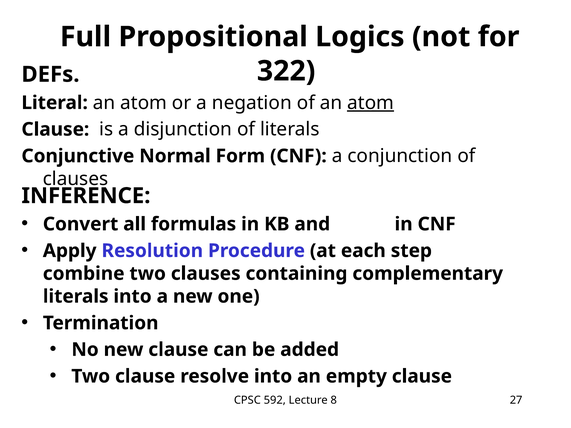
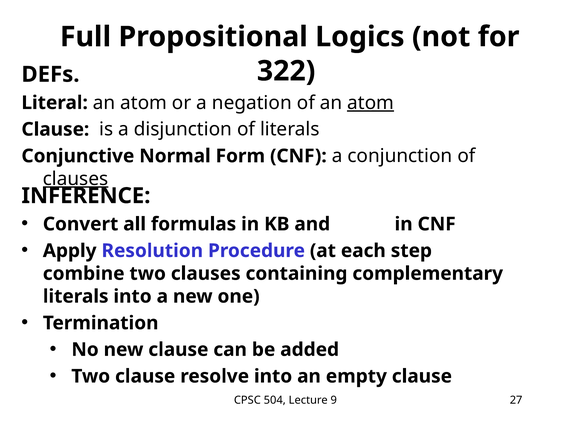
clauses at (76, 179) underline: none -> present
592: 592 -> 504
8: 8 -> 9
